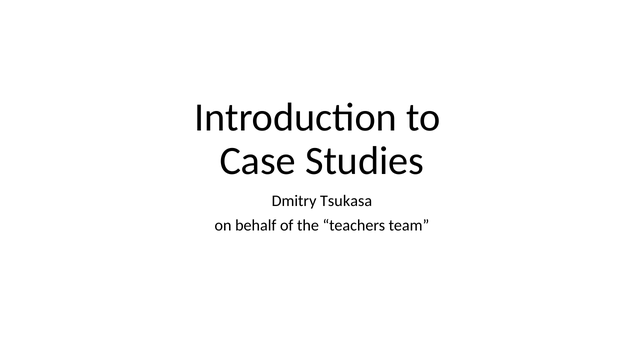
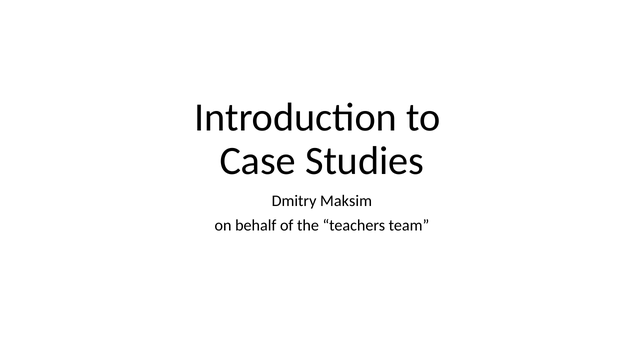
Tsukasa: Tsukasa -> Maksim
